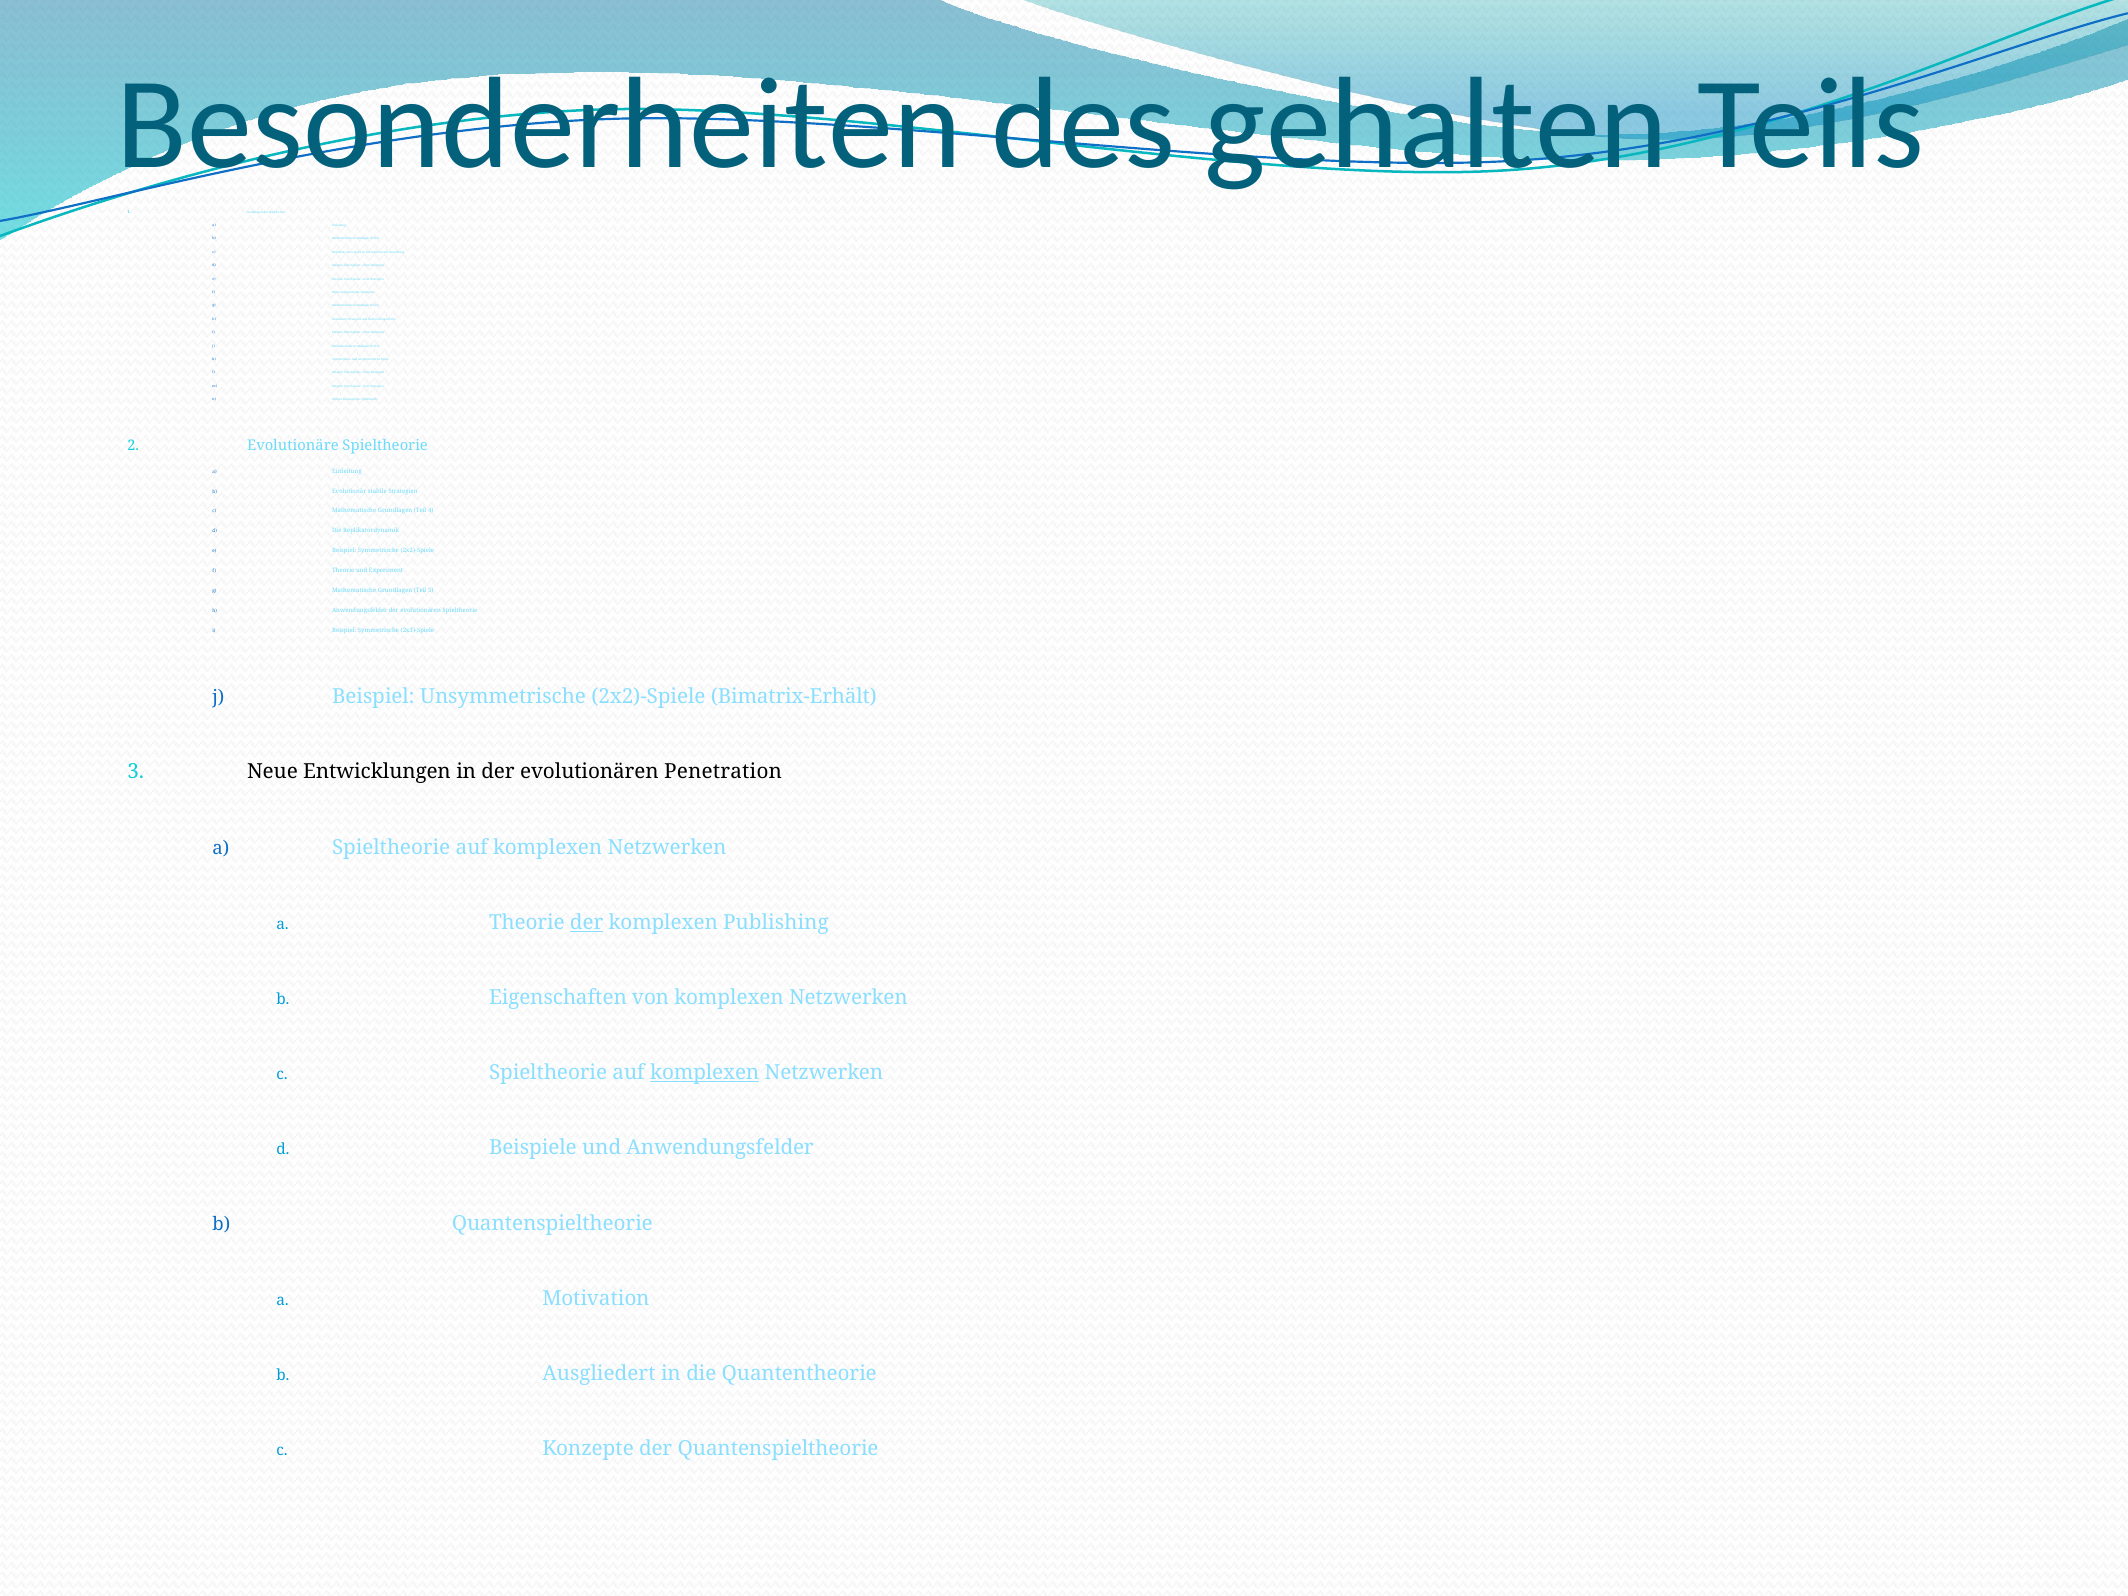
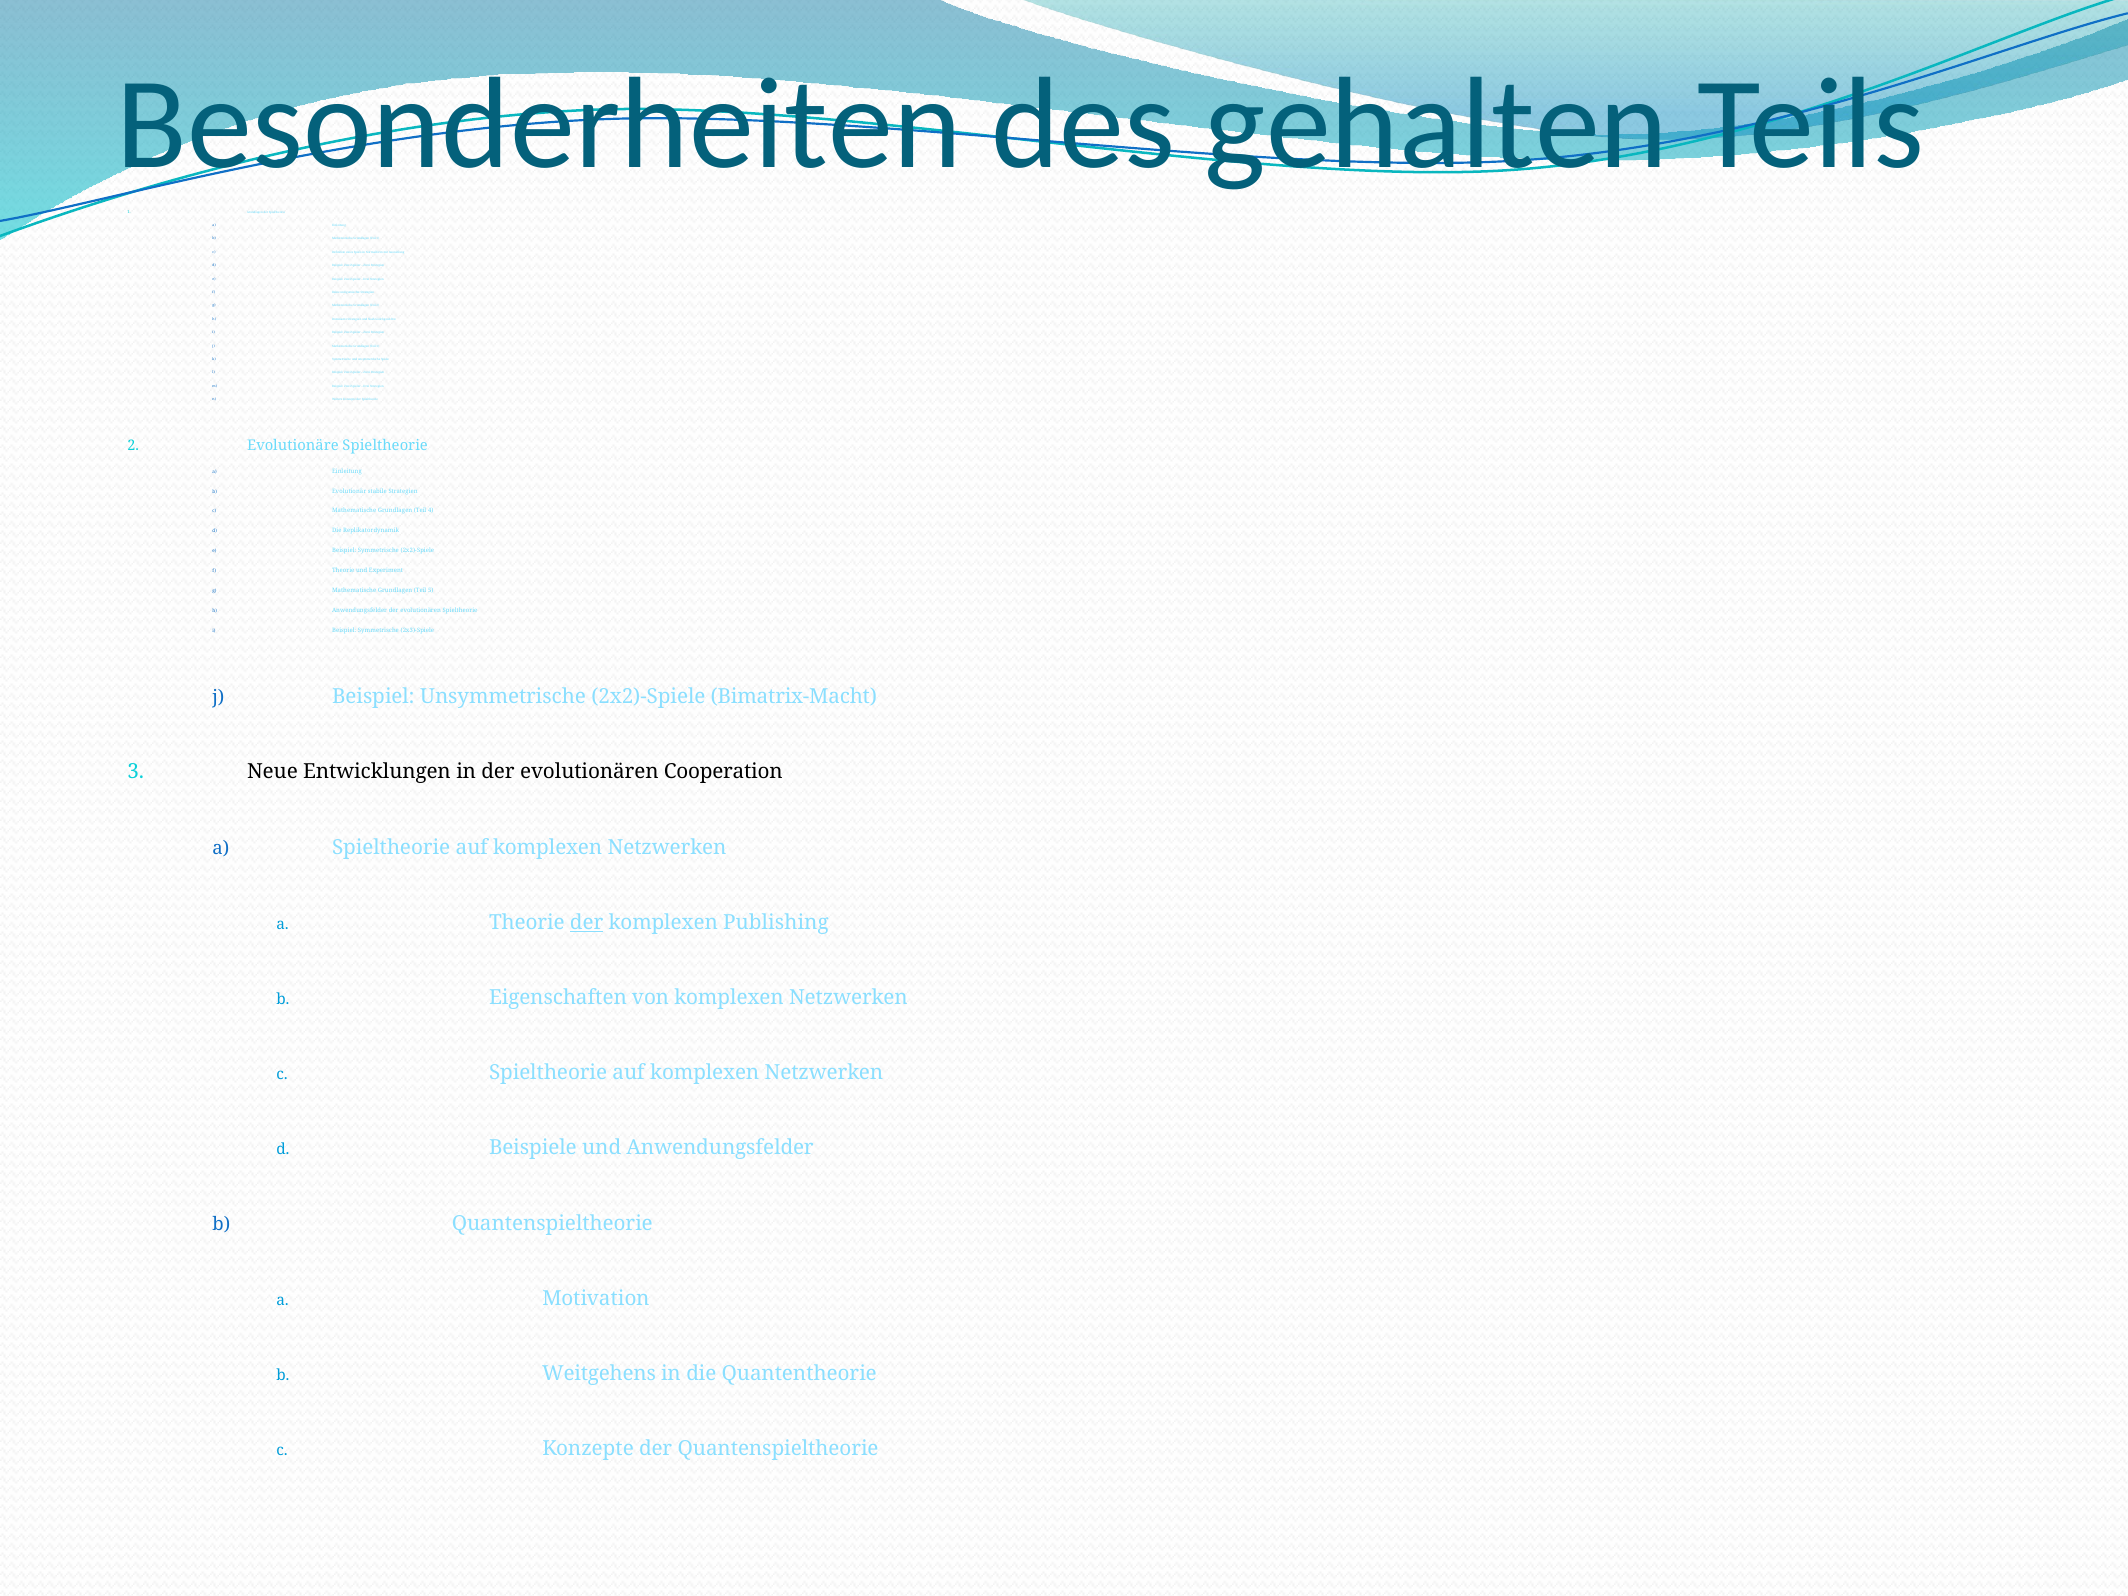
Bimatrix-Erhält: Bimatrix-Erhält -> Bimatrix-Macht
Penetration: Penetration -> Cooperation
komplexen at (705, 1073) underline: present -> none
Ausgliedert: Ausgliedert -> Weitgehens
